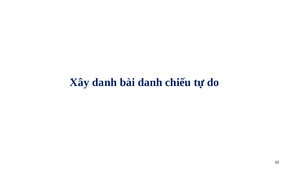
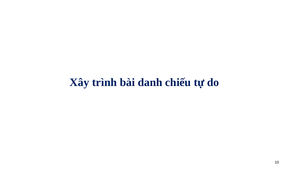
Xây danh: danh -> trình
